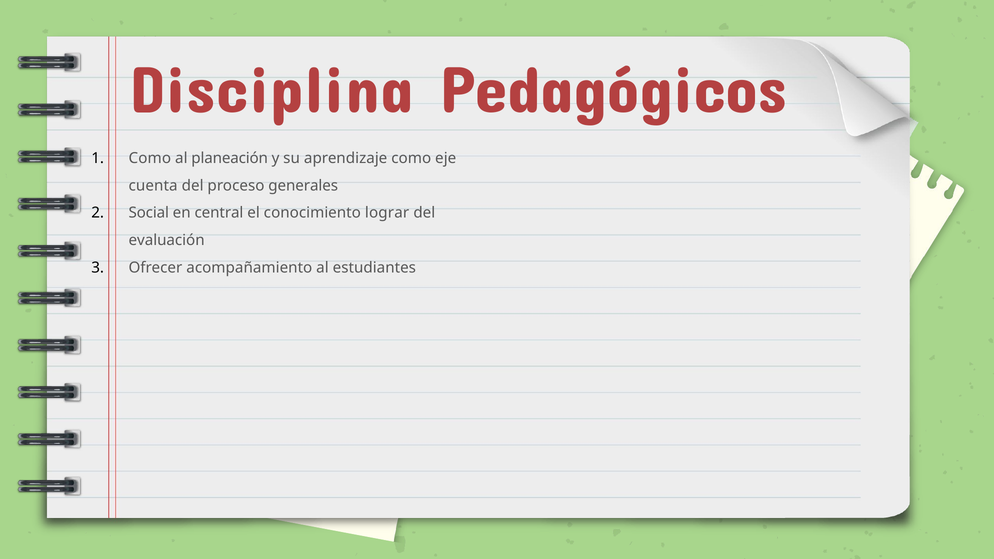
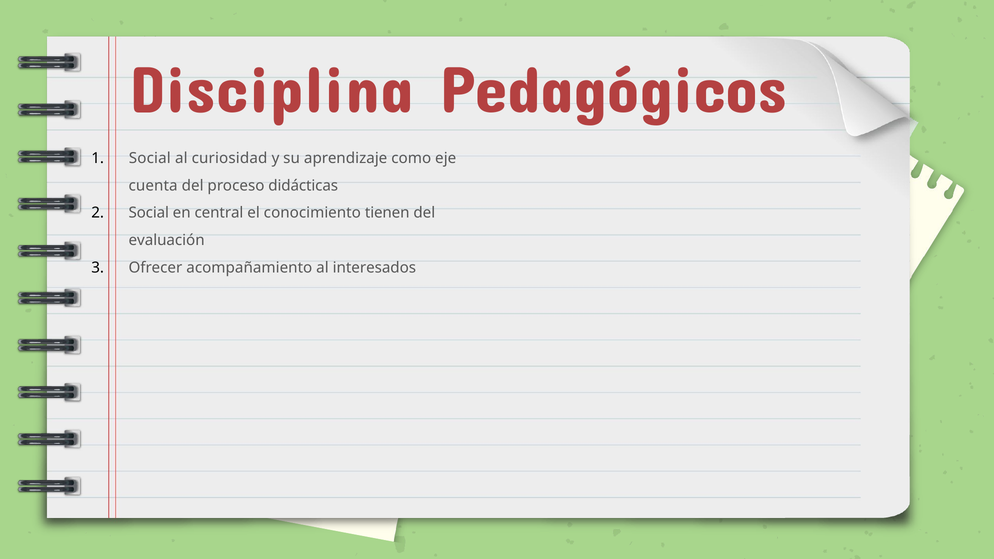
Como at (150, 158): Como -> Social
planeación: planeación -> curiosidad
generales: generales -> didácticas
lograr: lograr -> tienen
estudiantes: estudiantes -> interesados
